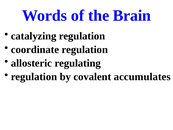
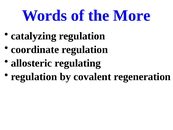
Brain: Brain -> More
accumulates: accumulates -> regeneration
